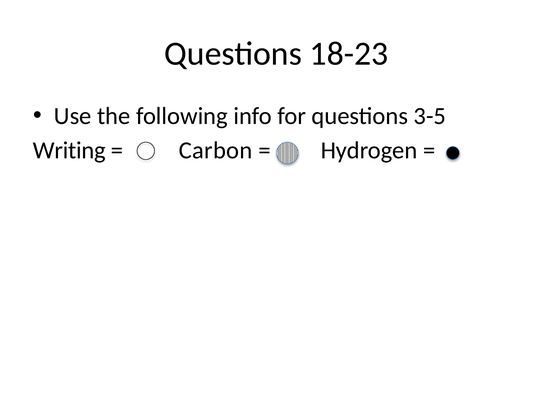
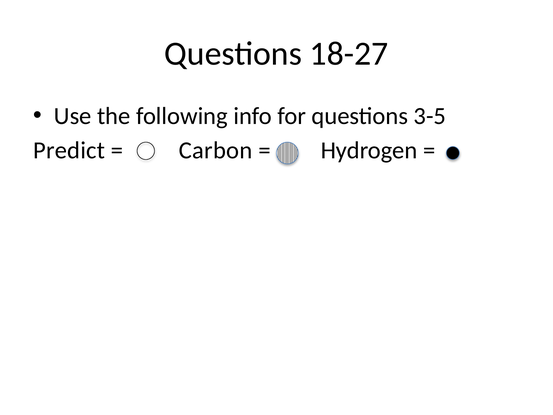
18-23: 18-23 -> 18-27
Writing: Writing -> Predict
